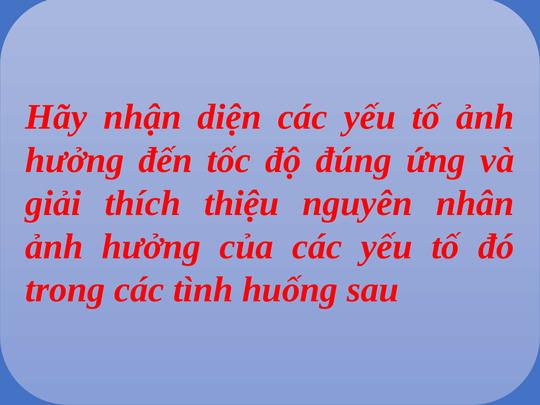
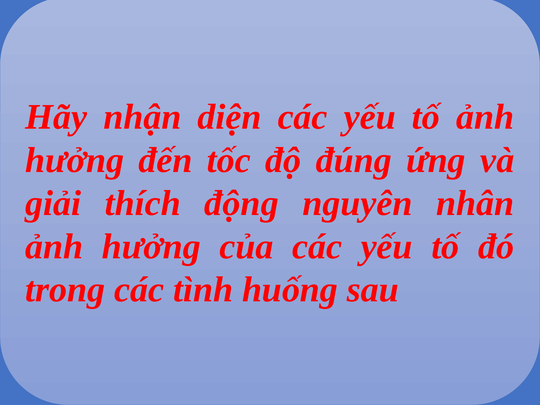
thiệu: thiệu -> động
